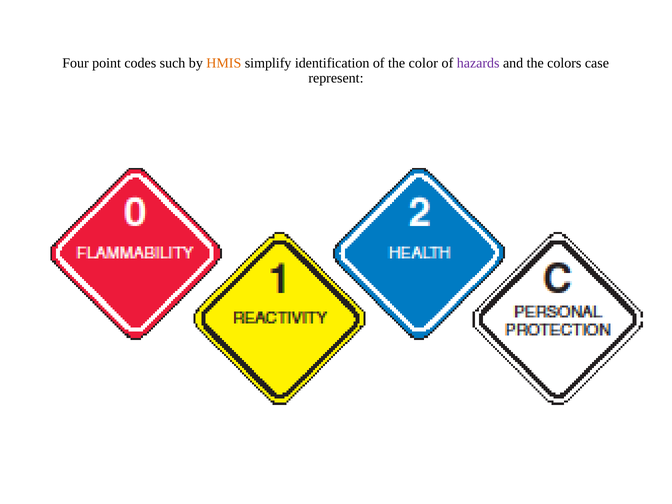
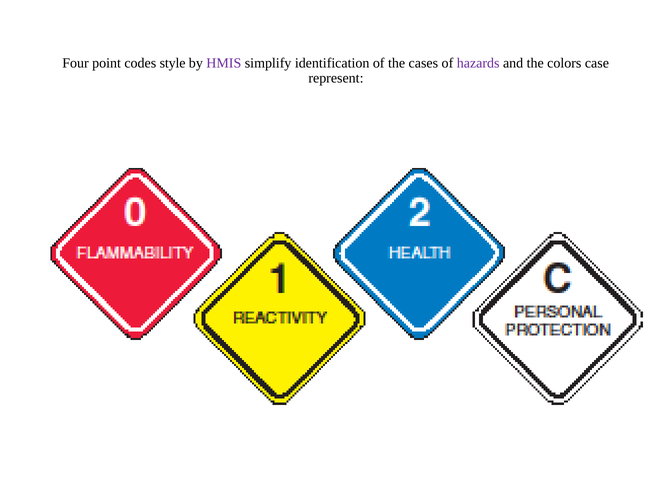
such: such -> style
HMIS colour: orange -> purple
color: color -> cases
